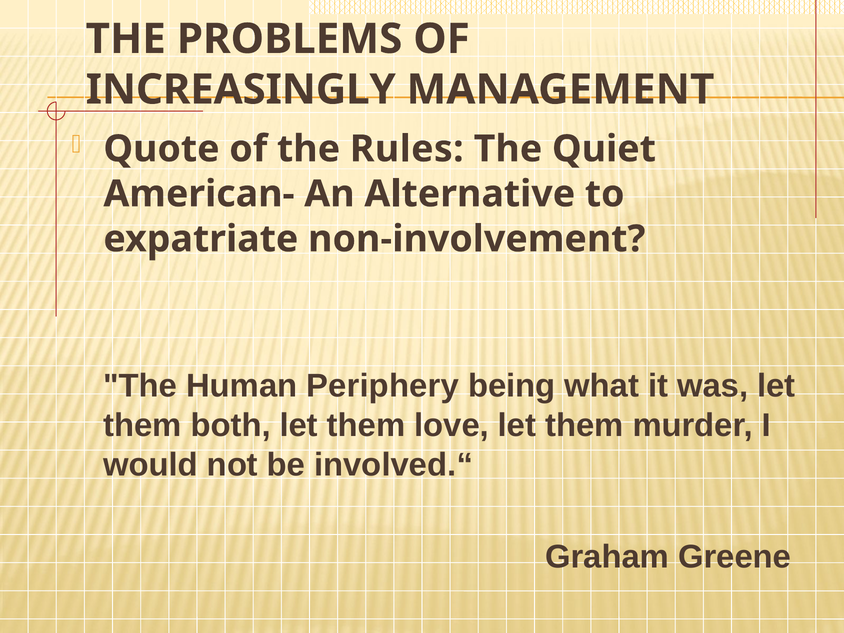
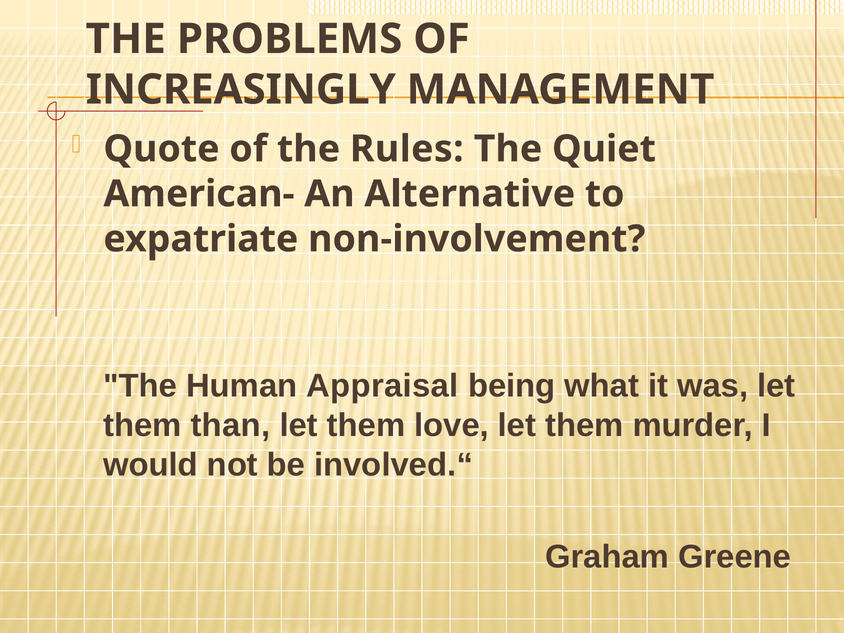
Periphery: Periphery -> Appraisal
both: both -> than
